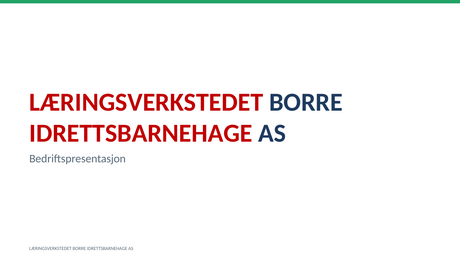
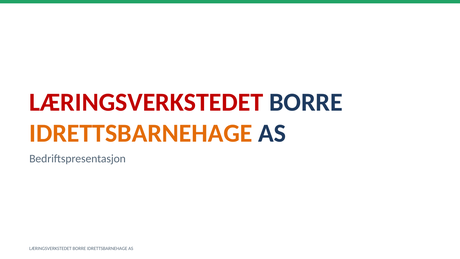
IDRETTSBARNEHAGE at (141, 133) colour: red -> orange
